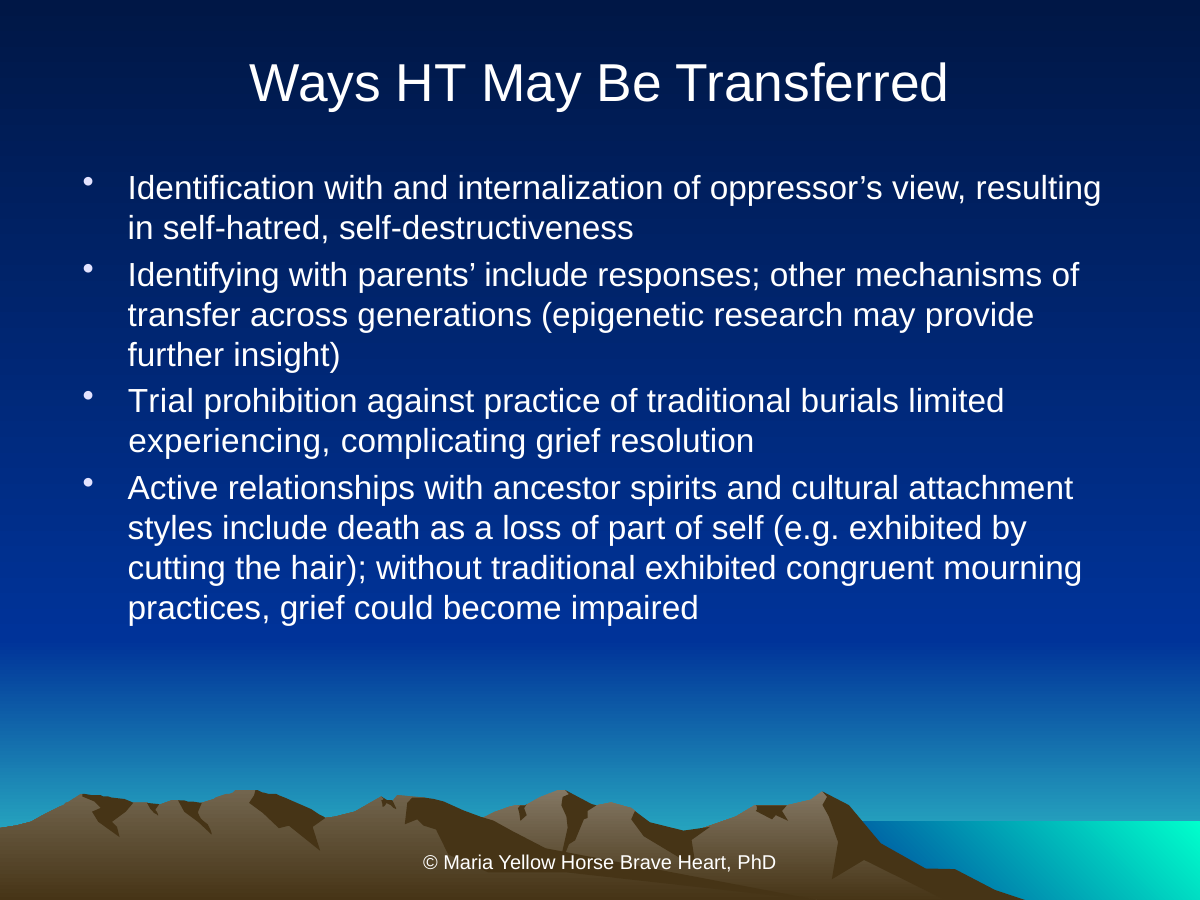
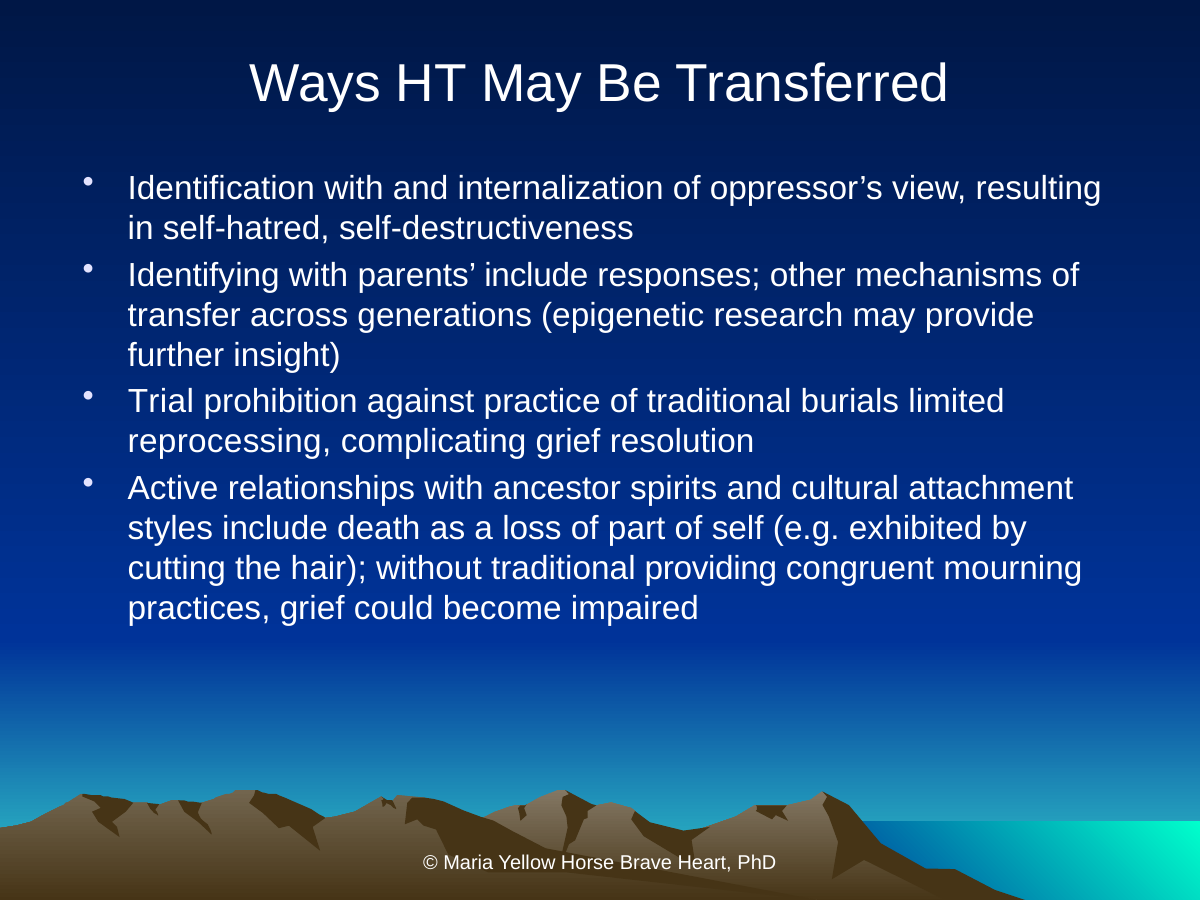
experiencing: experiencing -> reprocessing
traditional exhibited: exhibited -> providing
